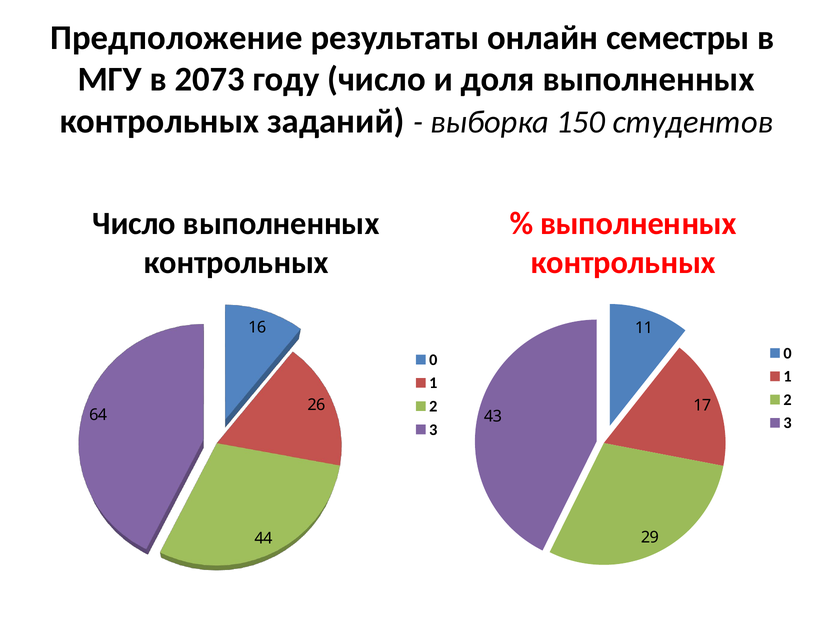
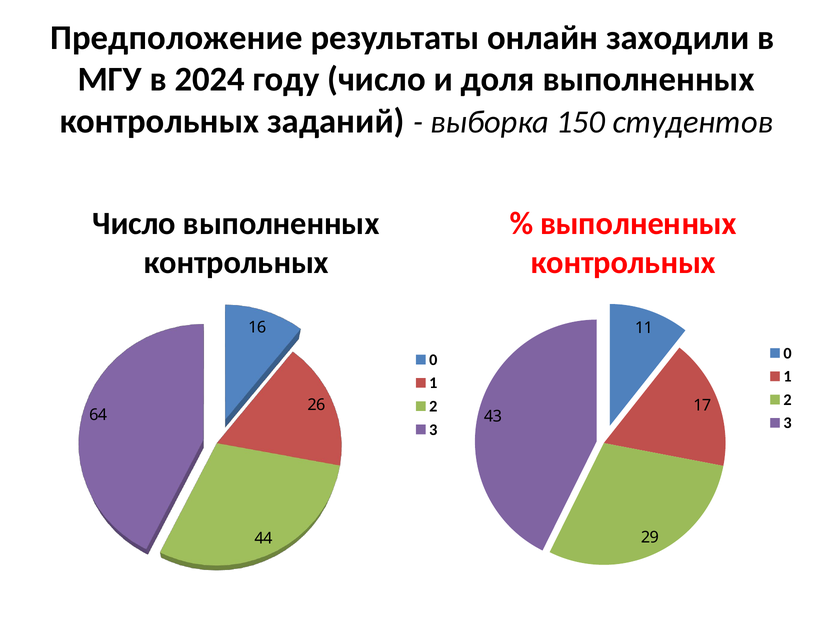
семестры: семестры -> заходили
2073: 2073 -> 2024
